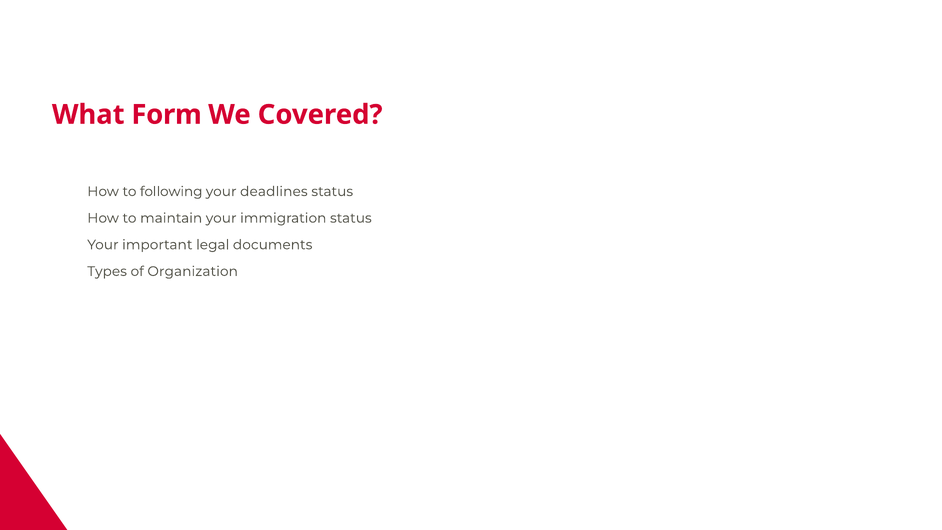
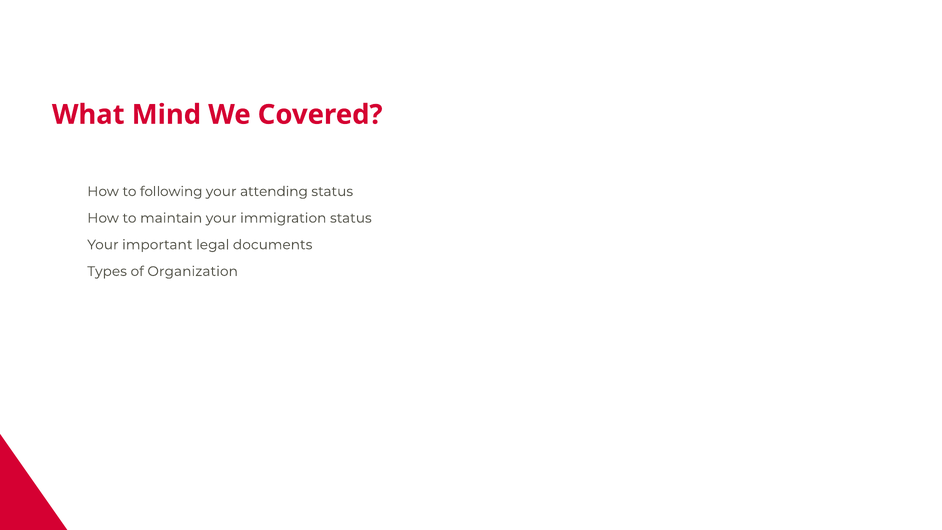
Form: Form -> Mind
deadlines: deadlines -> attending
